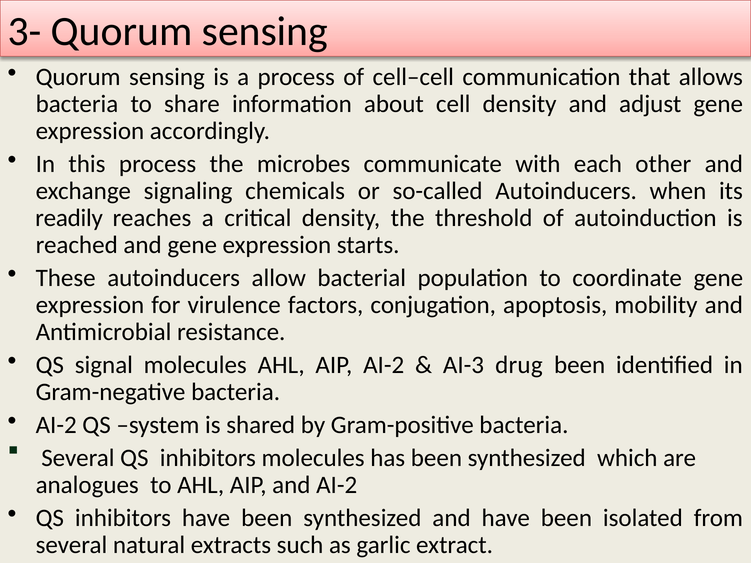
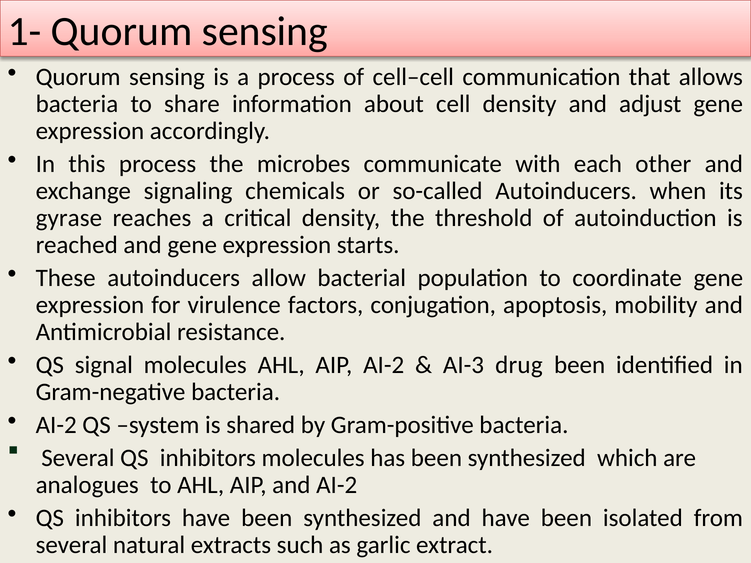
3-: 3- -> 1-
readily: readily -> gyrase
